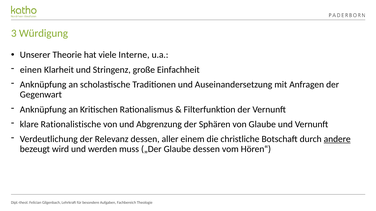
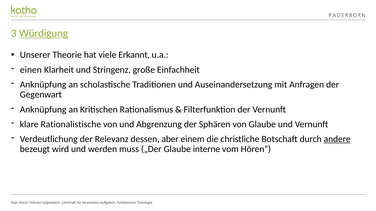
Würdigung underline: none -> present
Interne: Interne -> Erkannt
aller: aller -> aber
Glaube dessen: dessen -> interne
